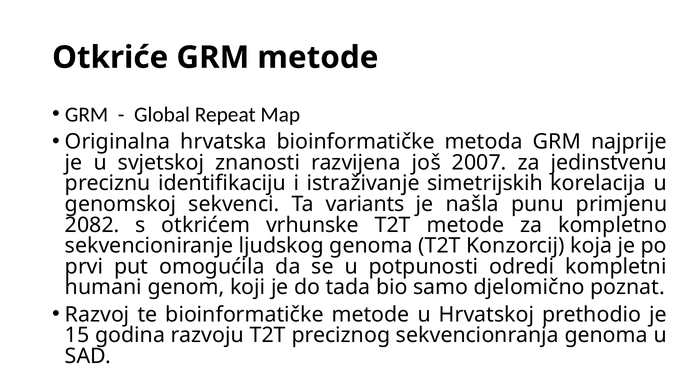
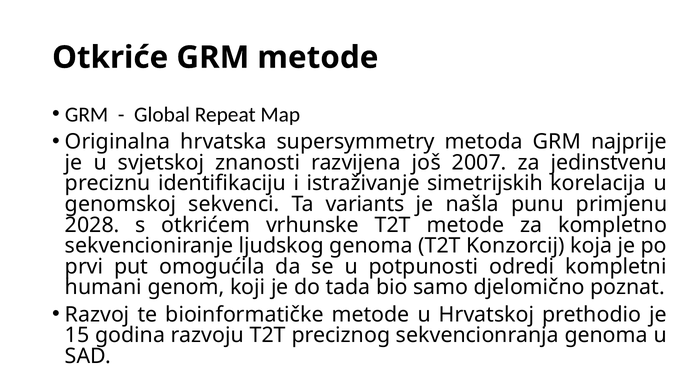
hrvatska bioinformatičke: bioinformatičke -> supersymmetry
2082: 2082 -> 2028
